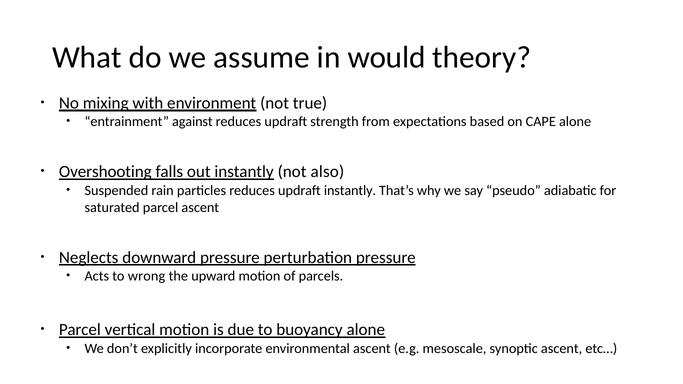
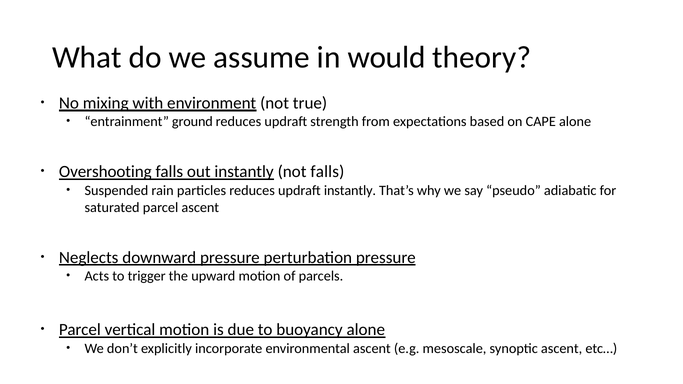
against: against -> ground
not also: also -> falls
wrong: wrong -> trigger
